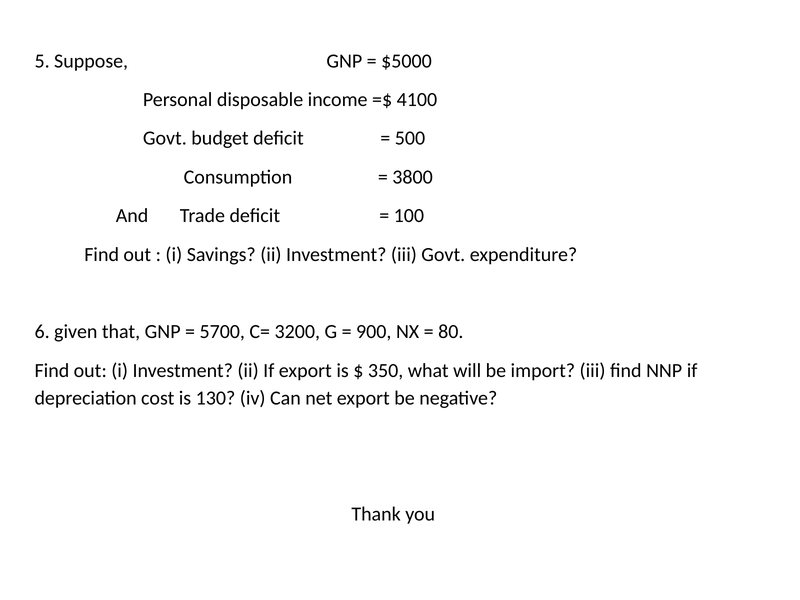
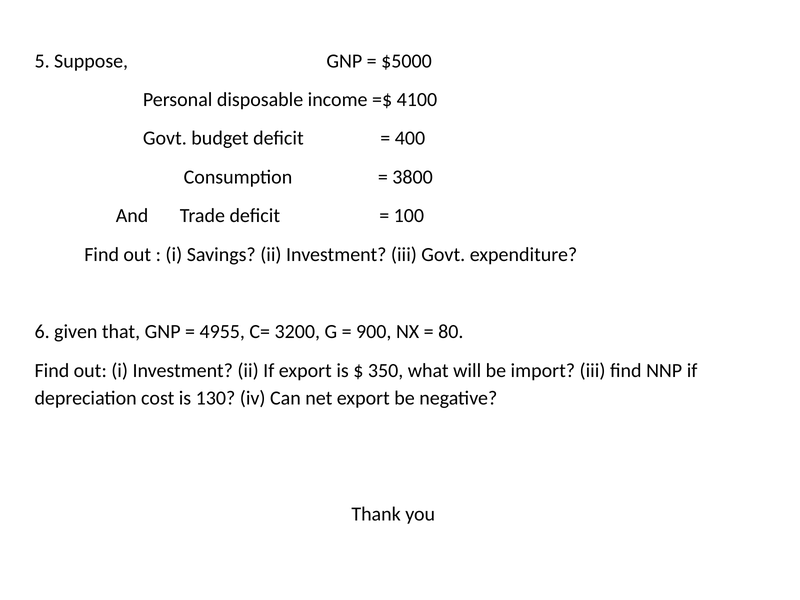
500: 500 -> 400
5700: 5700 -> 4955
